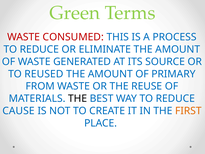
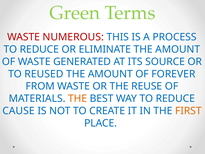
CONSUMED: CONSUMED -> NUMEROUS
PRIMARY: PRIMARY -> FOREVER
THE at (78, 98) colour: black -> orange
